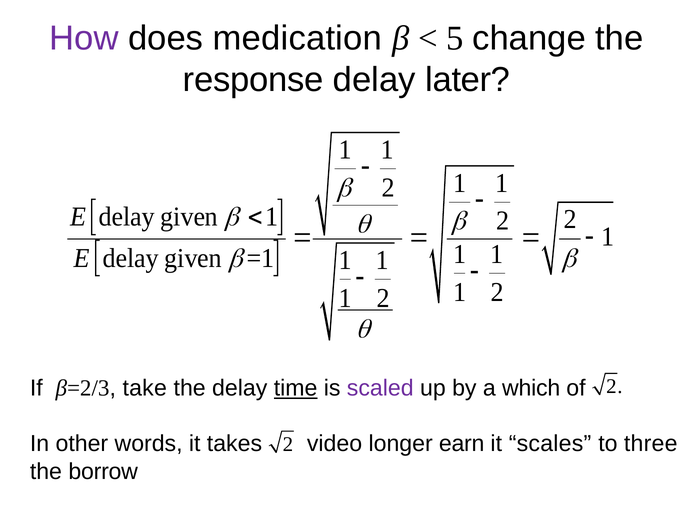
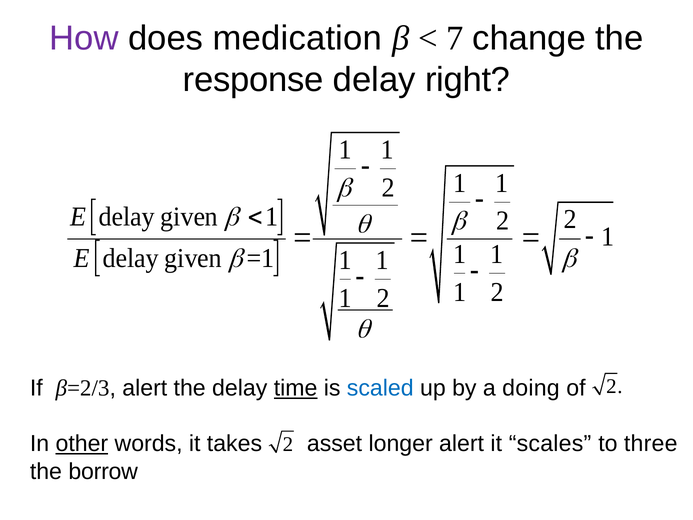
5: 5 -> 7
later: later -> right
β=2/3 take: take -> alert
scaled colour: purple -> blue
which: which -> doing
other underline: none -> present
video: video -> asset
longer earn: earn -> alert
